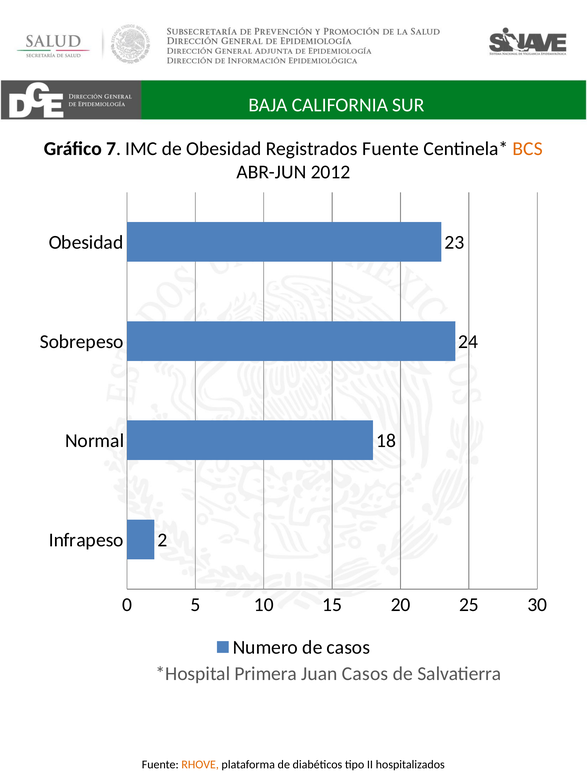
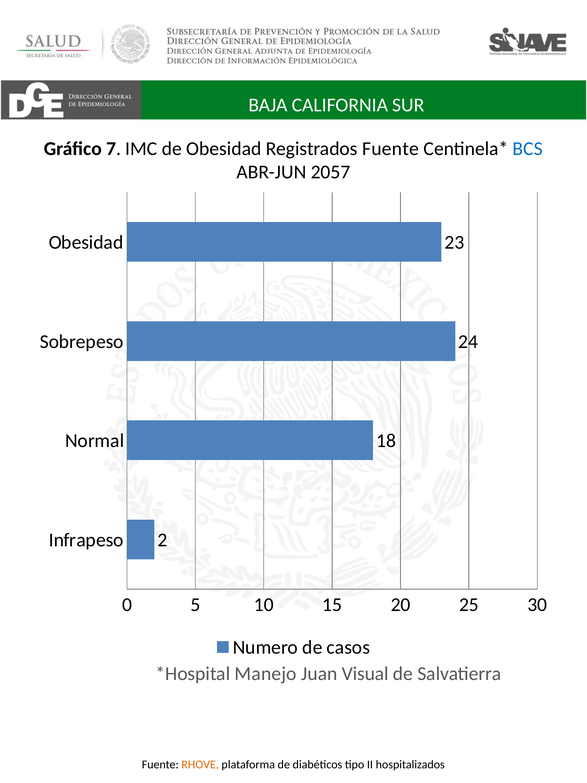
BCS colour: orange -> blue
2012: 2012 -> 2057
Primera: Primera -> Manejo
Juan Casos: Casos -> Visual
